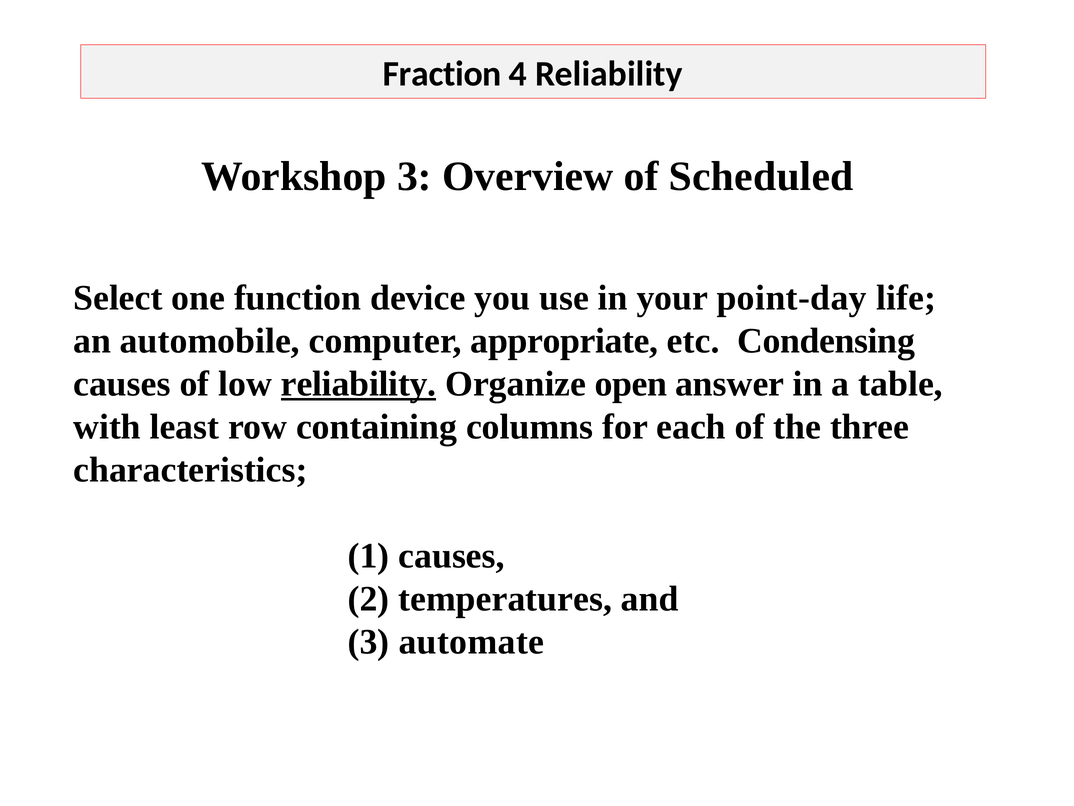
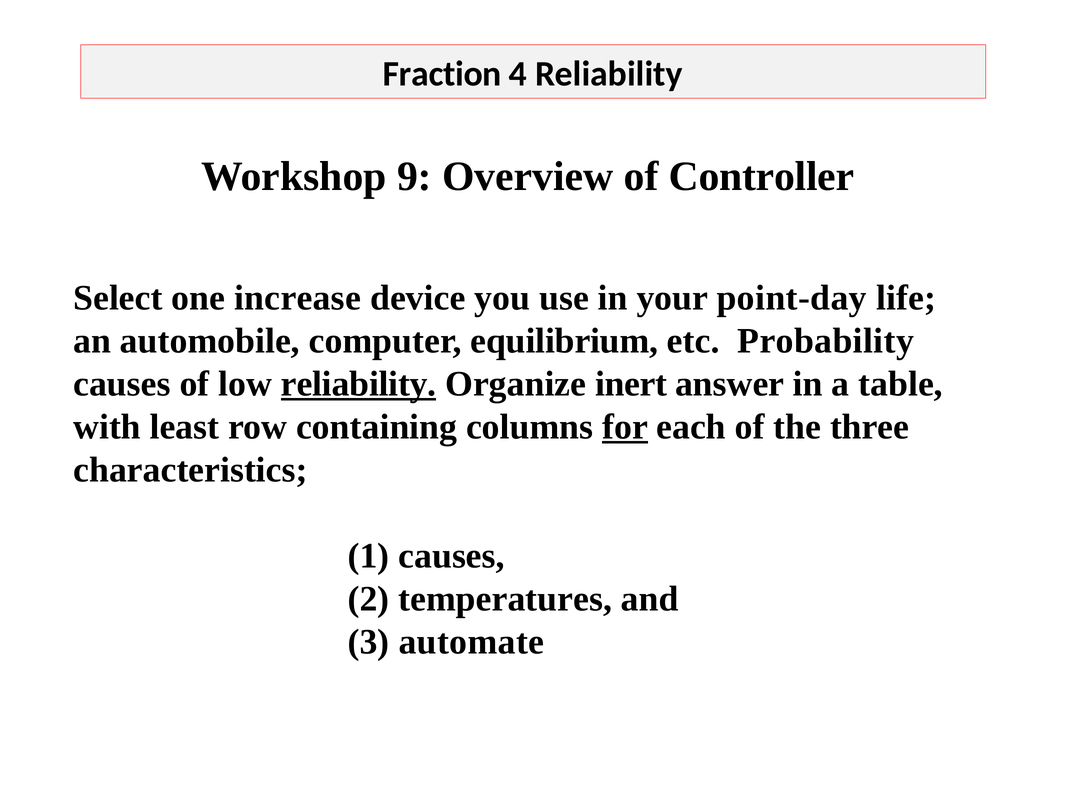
Workshop 3: 3 -> 9
Scheduled: Scheduled -> Controller
function: function -> increase
appropriate: appropriate -> equilibrium
Condensing: Condensing -> Probability
open: open -> inert
for underline: none -> present
